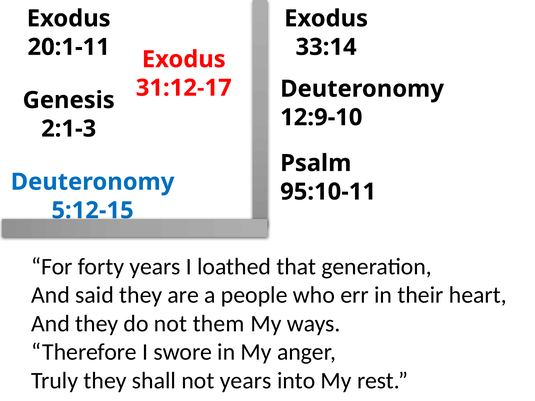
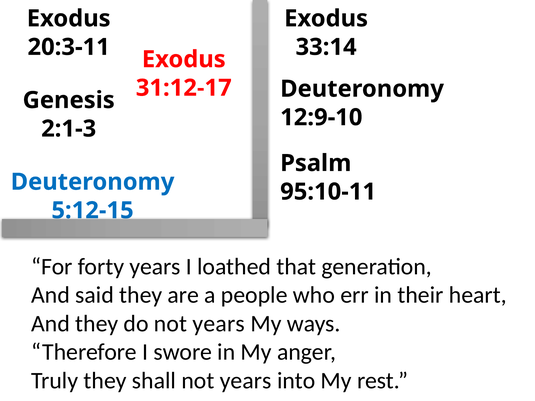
20:1-11: 20:1-11 -> 20:3-11
do not them: them -> years
